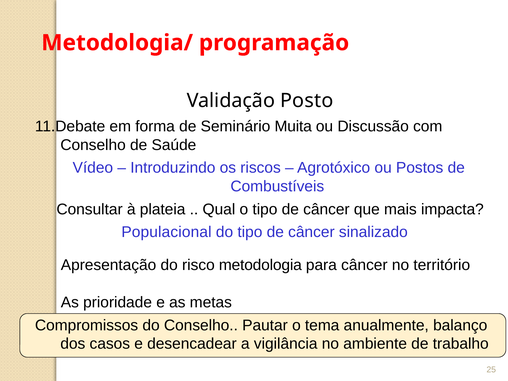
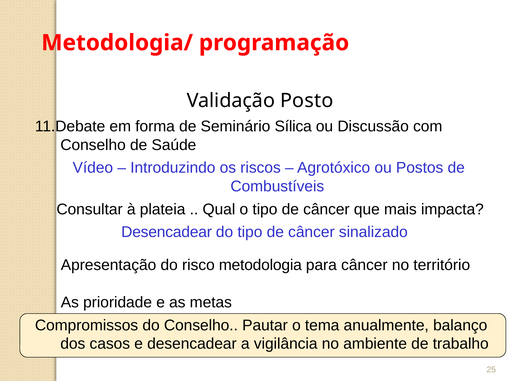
Muita: Muita -> Sílica
Populacional at (166, 232): Populacional -> Desencadear
